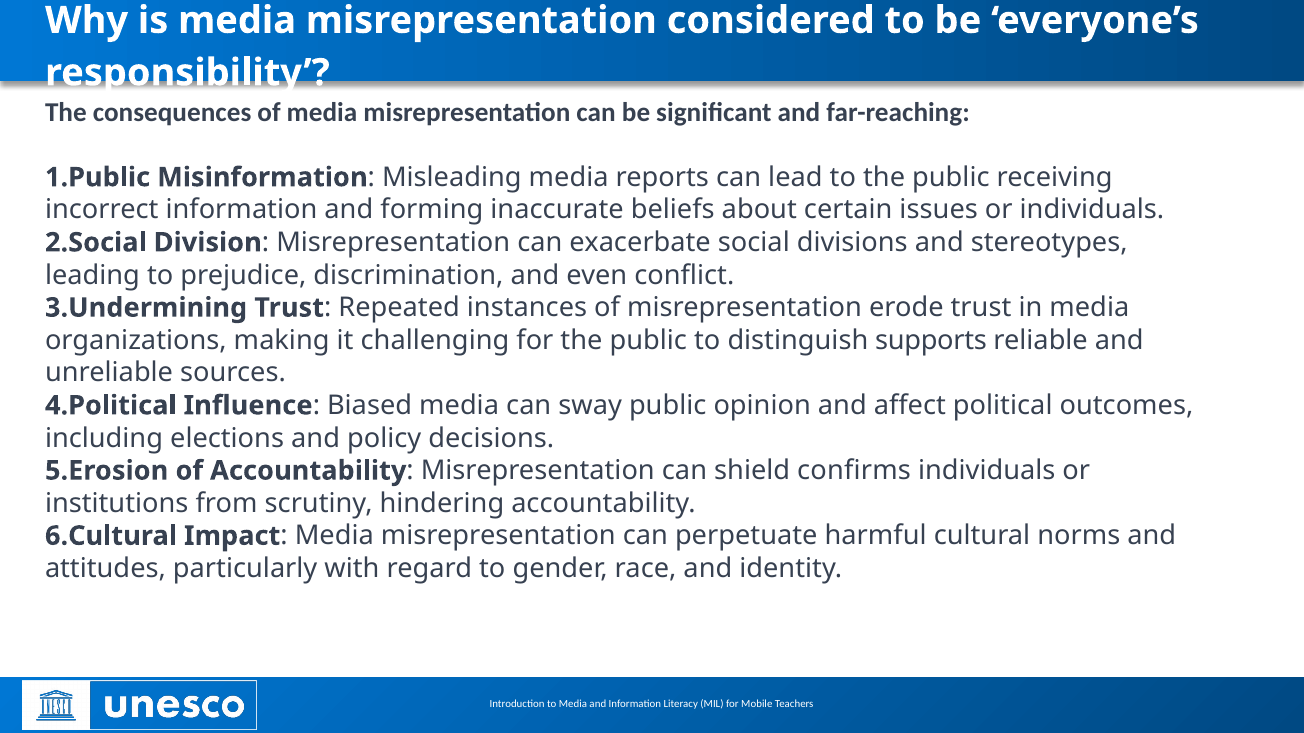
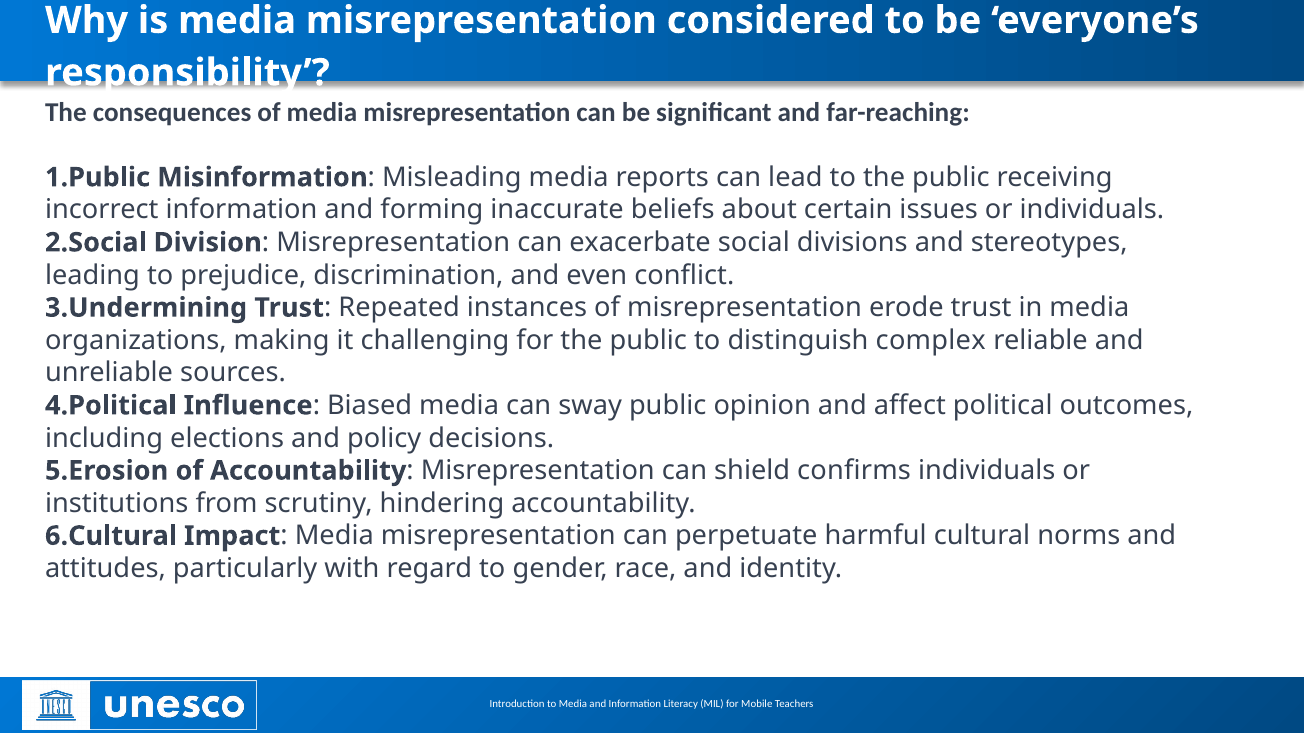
supports: supports -> complex
